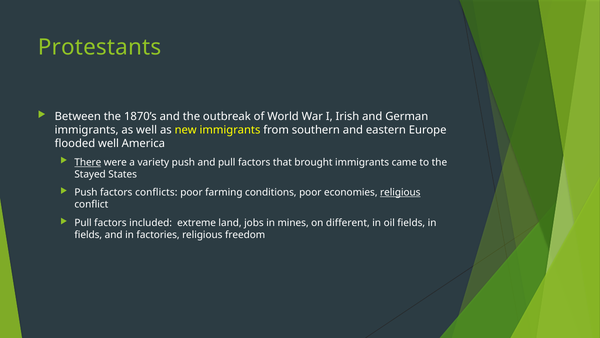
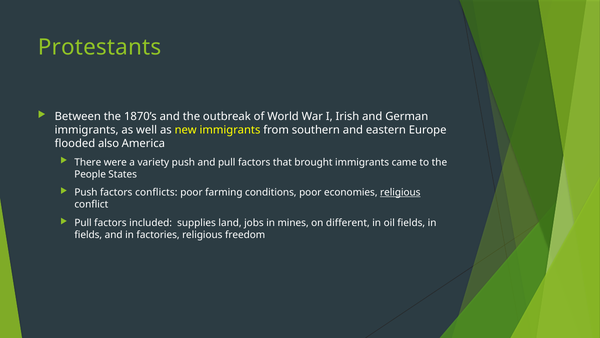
flooded well: well -> also
There underline: present -> none
Stayed: Stayed -> People
extreme: extreme -> supplies
